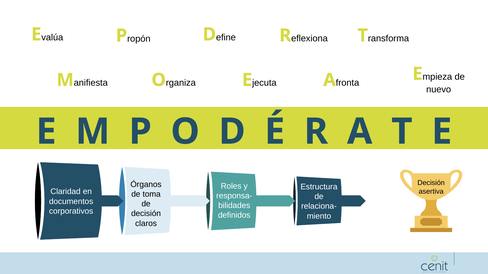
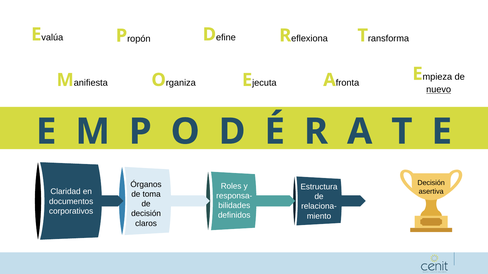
nuevo underline: none -> present
